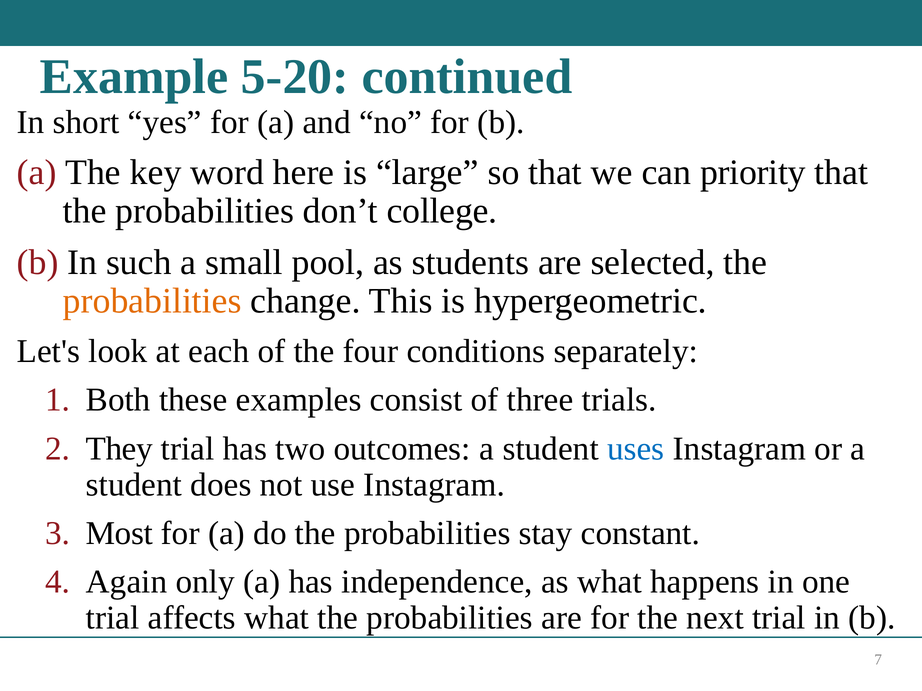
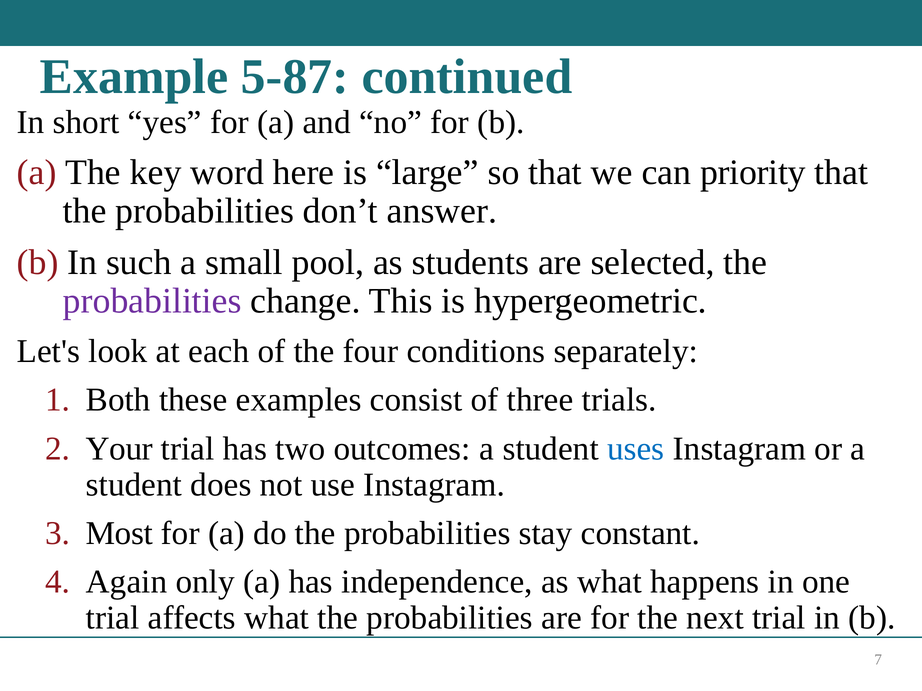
5-20: 5-20 -> 5-87
college: college -> answer
probabilities at (152, 301) colour: orange -> purple
They: They -> Your
